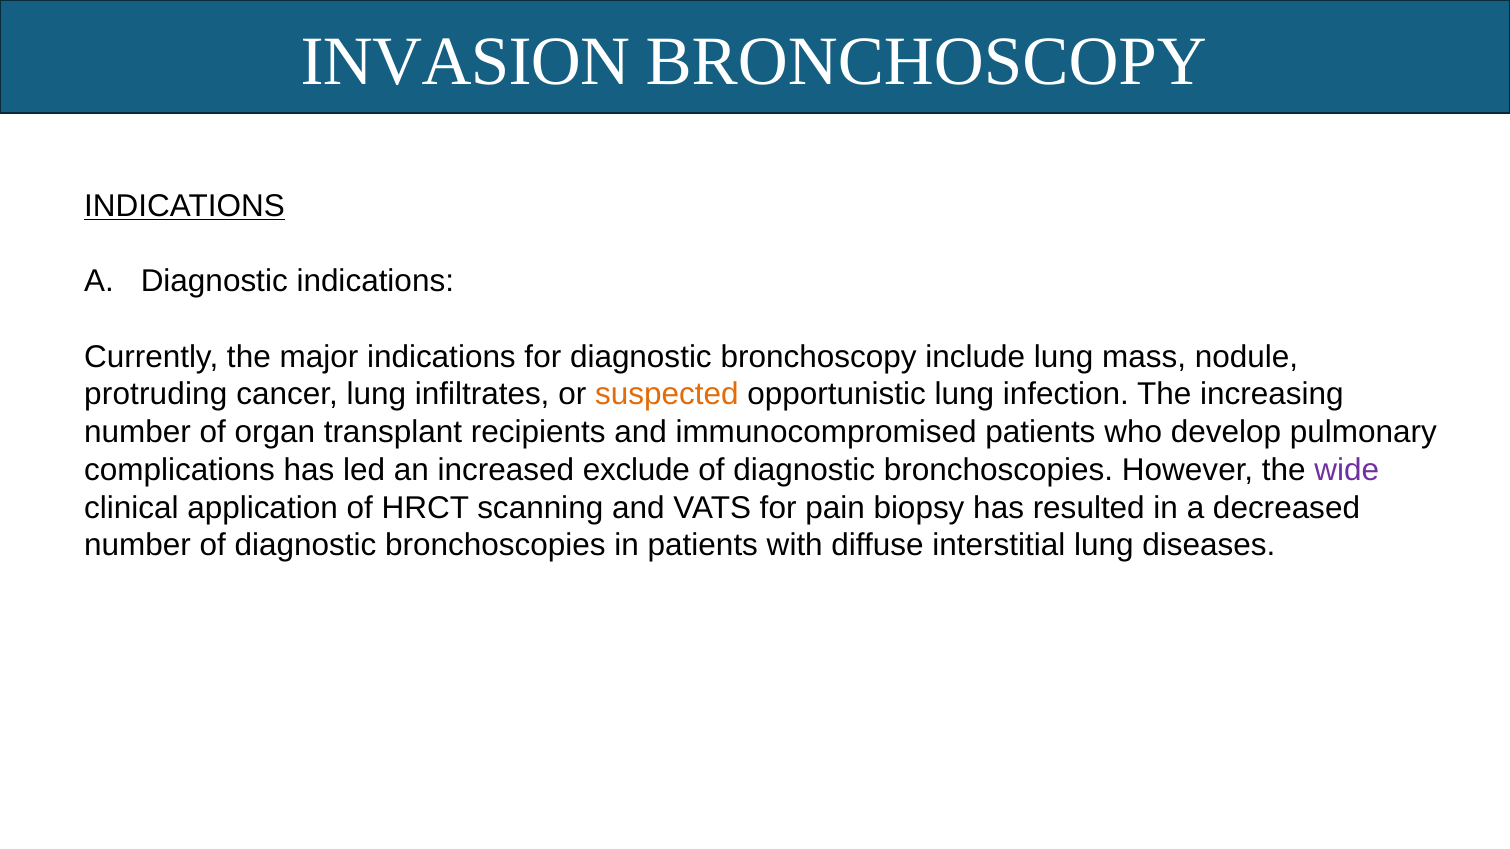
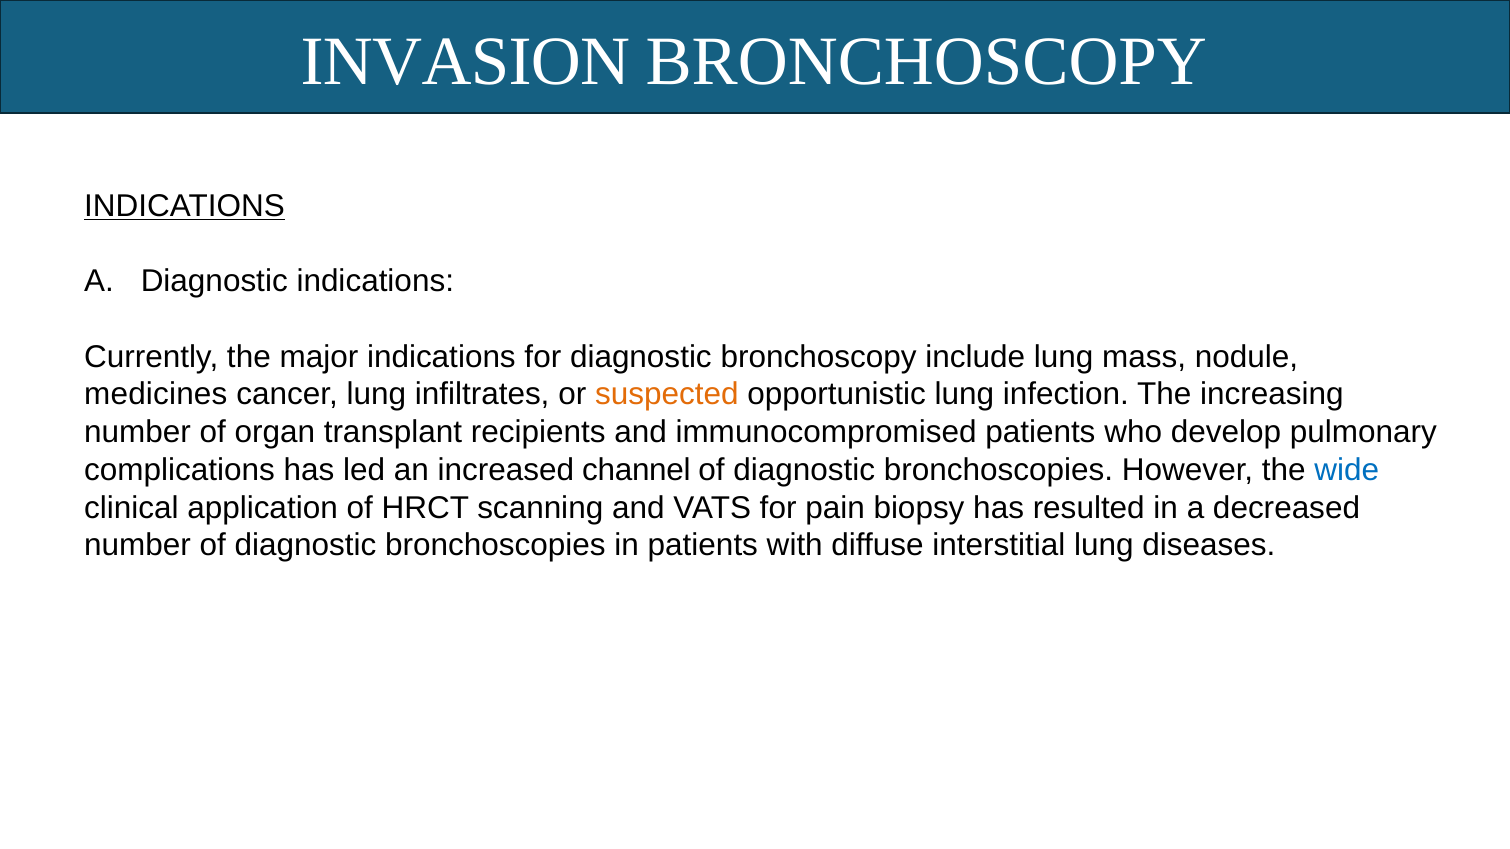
protruding: protruding -> medicines
exclude: exclude -> channel
wide colour: purple -> blue
